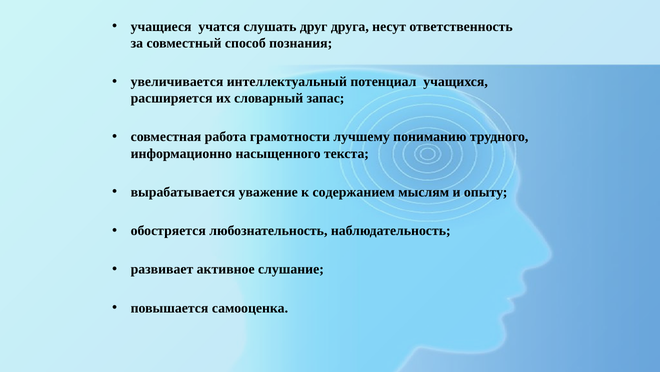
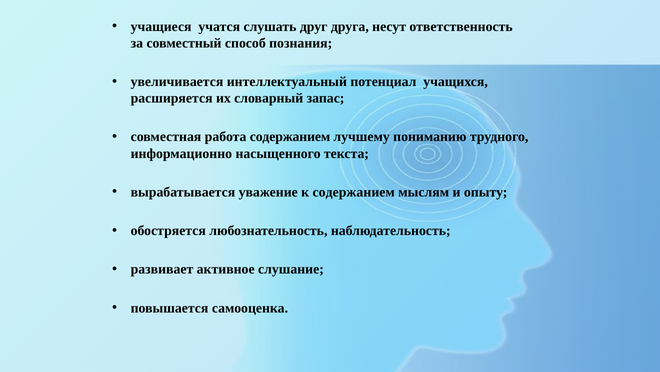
работа грамотности: грамотности -> содержанием
